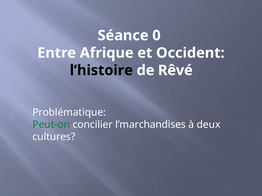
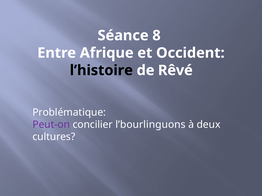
0: 0 -> 8
Peut-on colour: green -> purple
l’marchandises: l’marchandises -> l’bourlinguons
